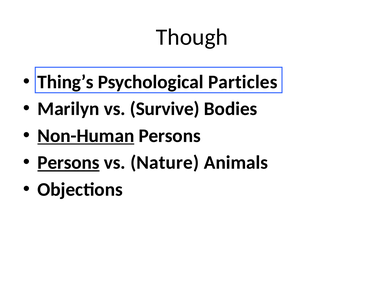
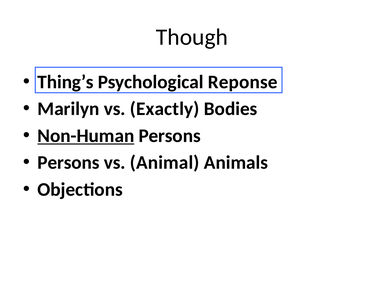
Particles: Particles -> Reponse
Survive: Survive -> Exactly
Persons at (68, 163) underline: present -> none
Nature: Nature -> Animal
